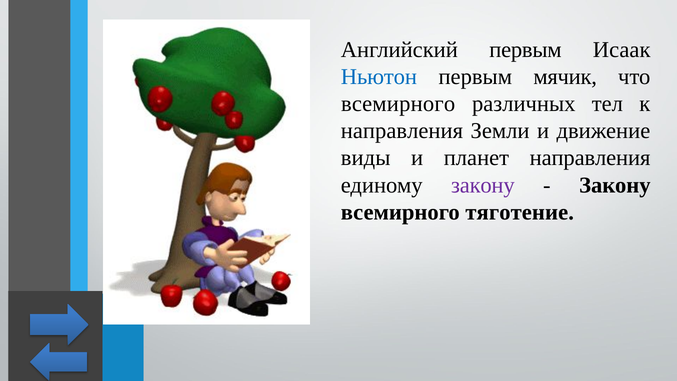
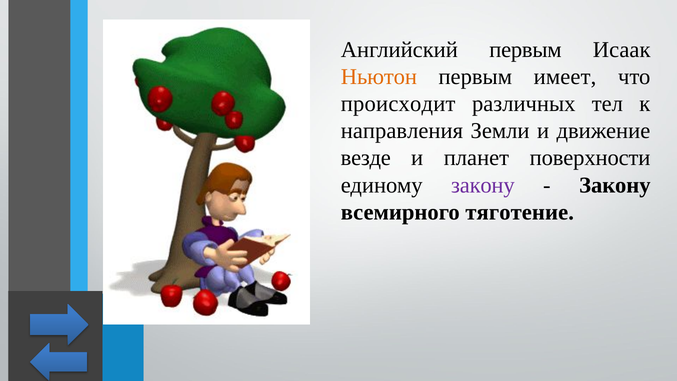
Ньютон colour: blue -> orange
мячик: мячик -> имеет
всемирного at (398, 104): всемирного -> происходит
виды: виды -> везде
планет направления: направления -> поверхности
